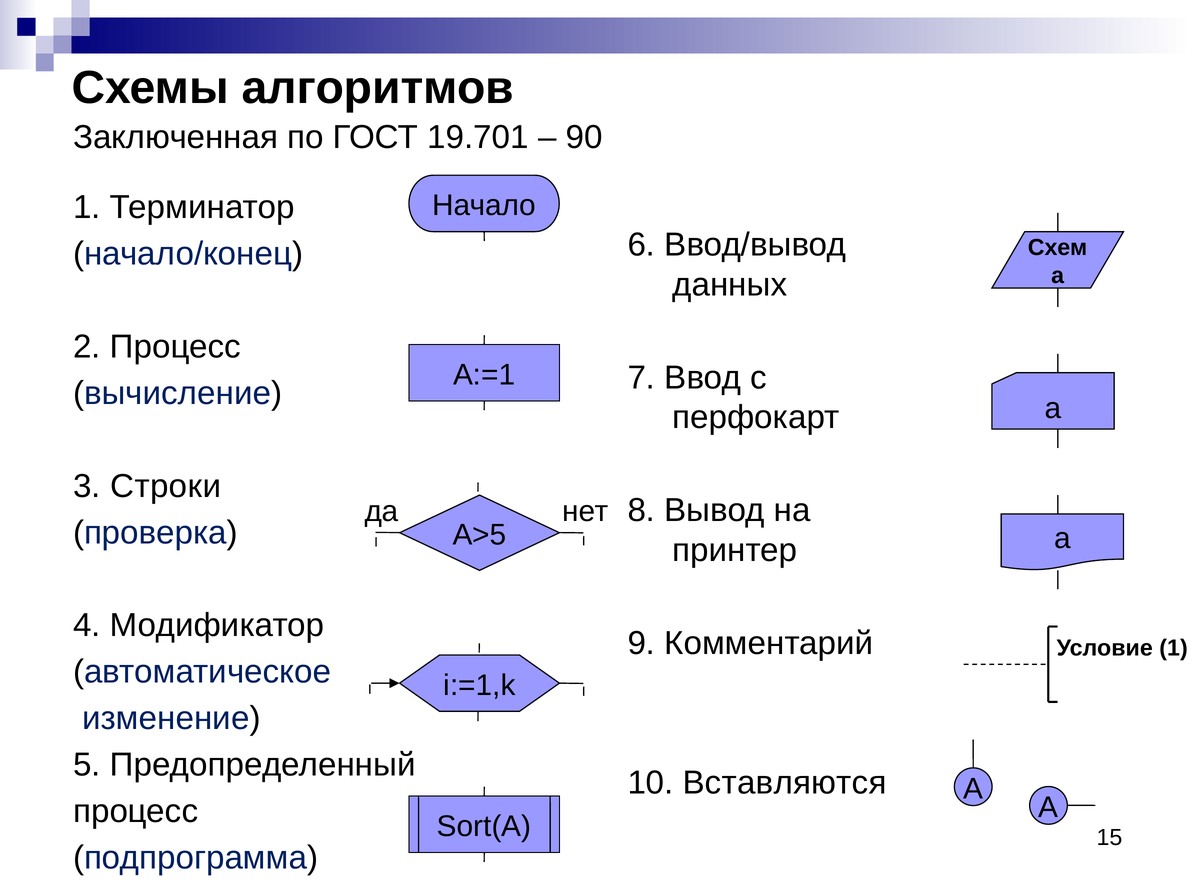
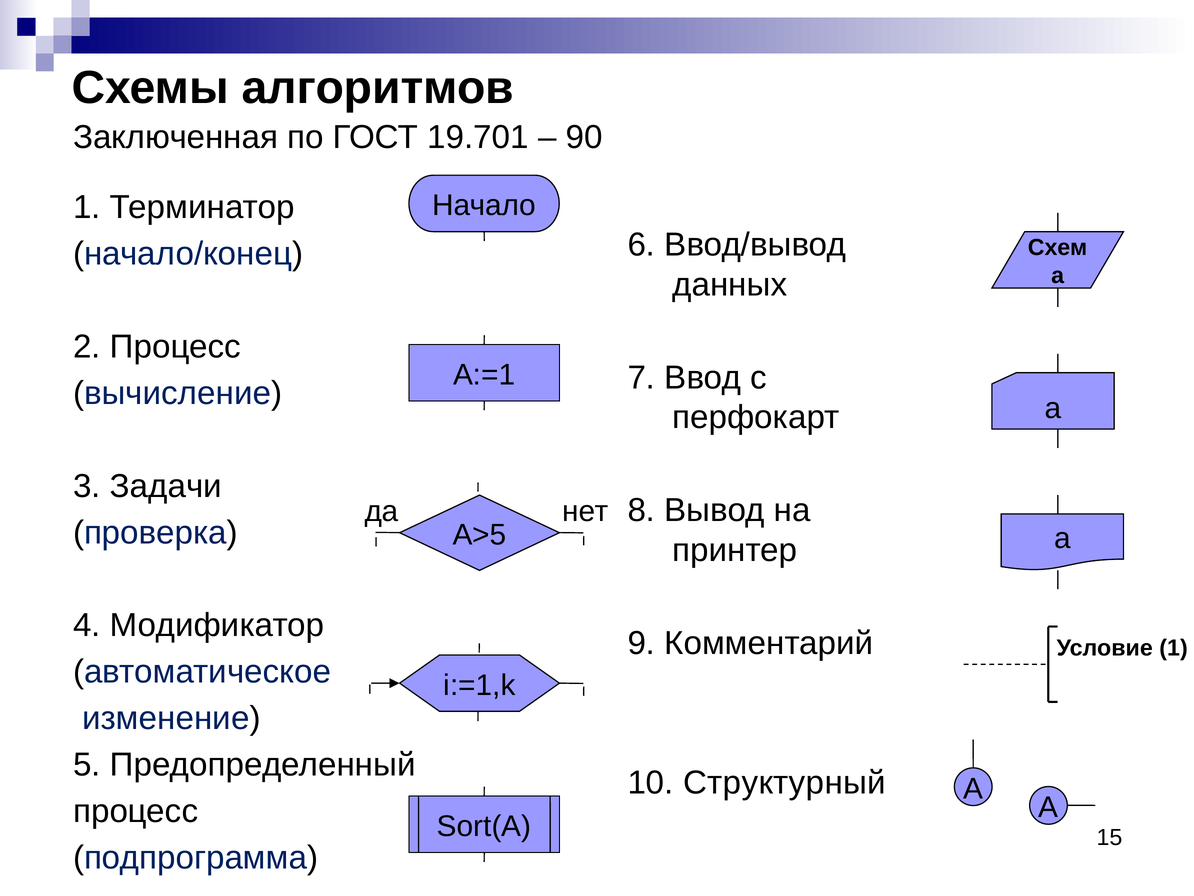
Строки: Строки -> Задачи
Вставляются: Вставляются -> Структурный
